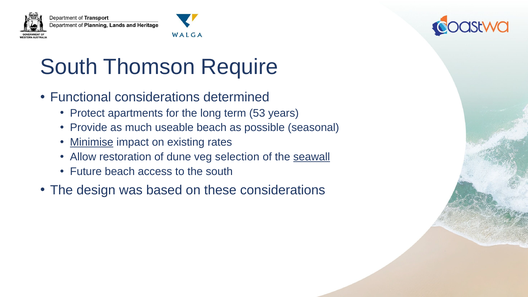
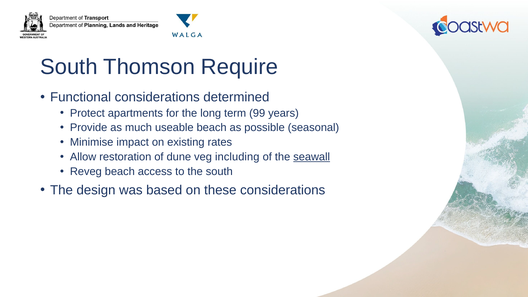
53: 53 -> 99
Minimise underline: present -> none
selection: selection -> including
Future: Future -> Reveg
